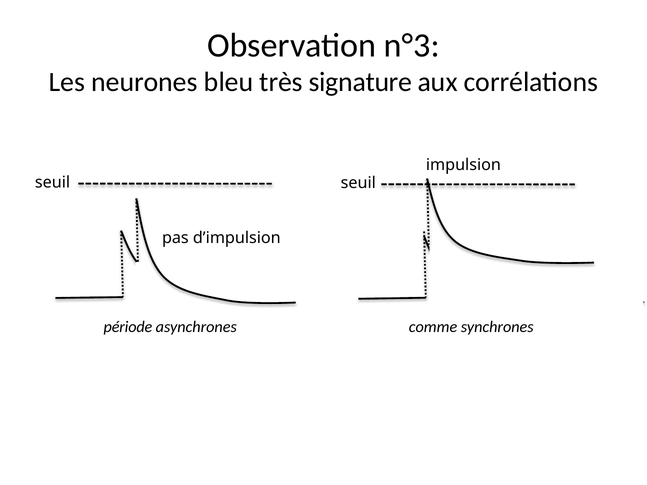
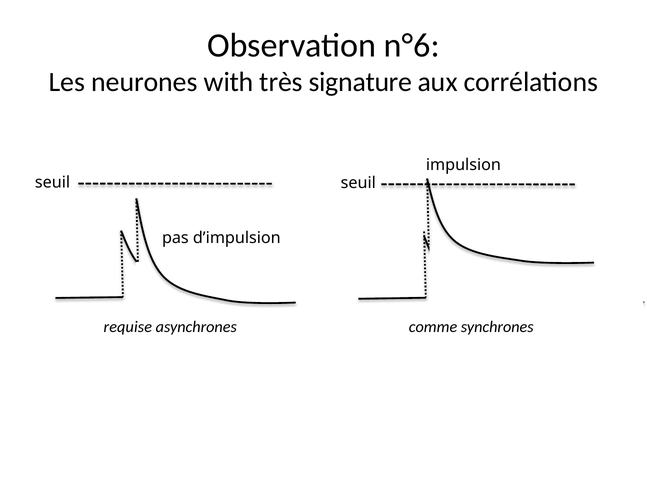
n°3: n°3 -> n°6
bleu: bleu -> with
période: période -> requise
